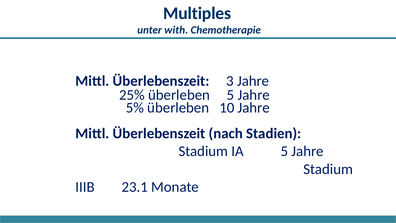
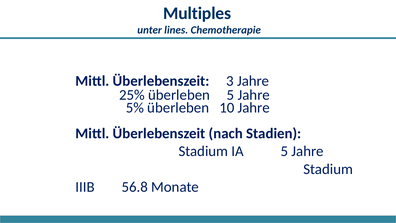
with: with -> lines
23.1: 23.1 -> 56.8
